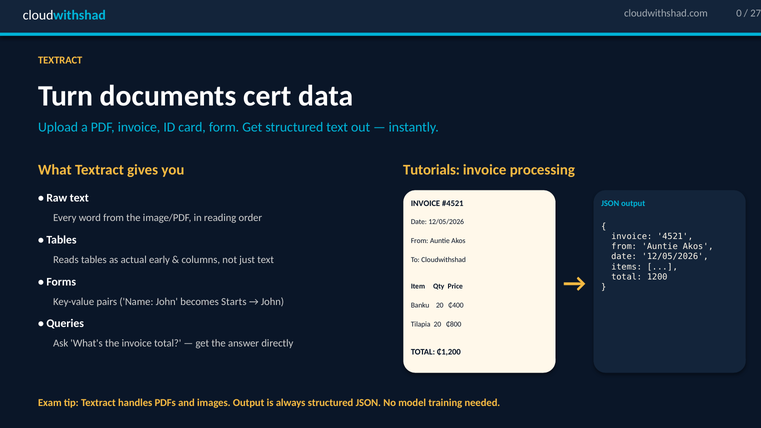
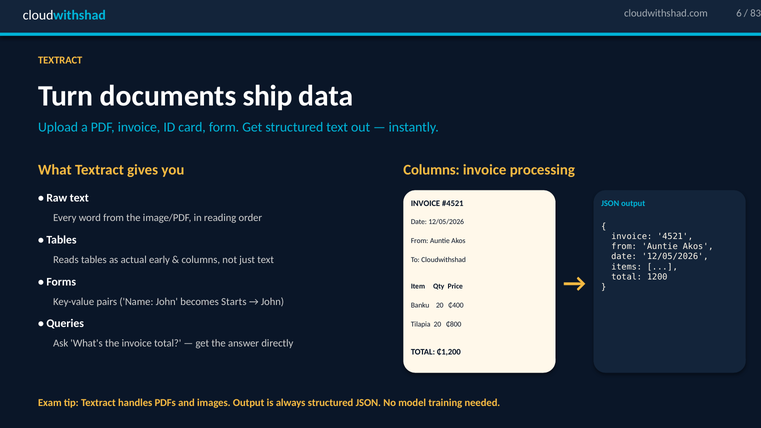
0: 0 -> 6
27: 27 -> 83
cert: cert -> ship
Tutorials at (432, 170): Tutorials -> Columns
